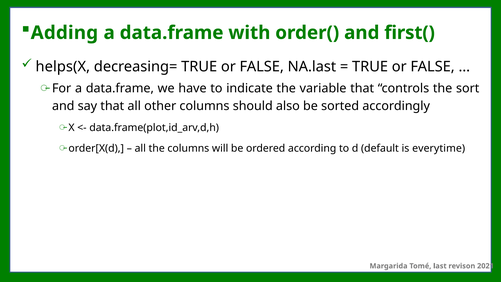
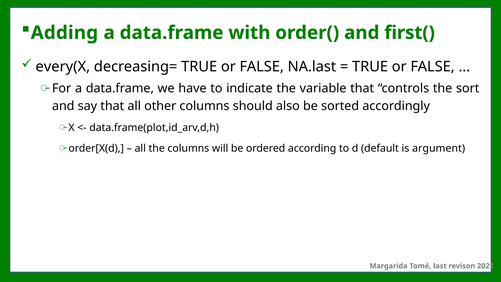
helps(X: helps(X -> every(X
everytime: everytime -> argument
